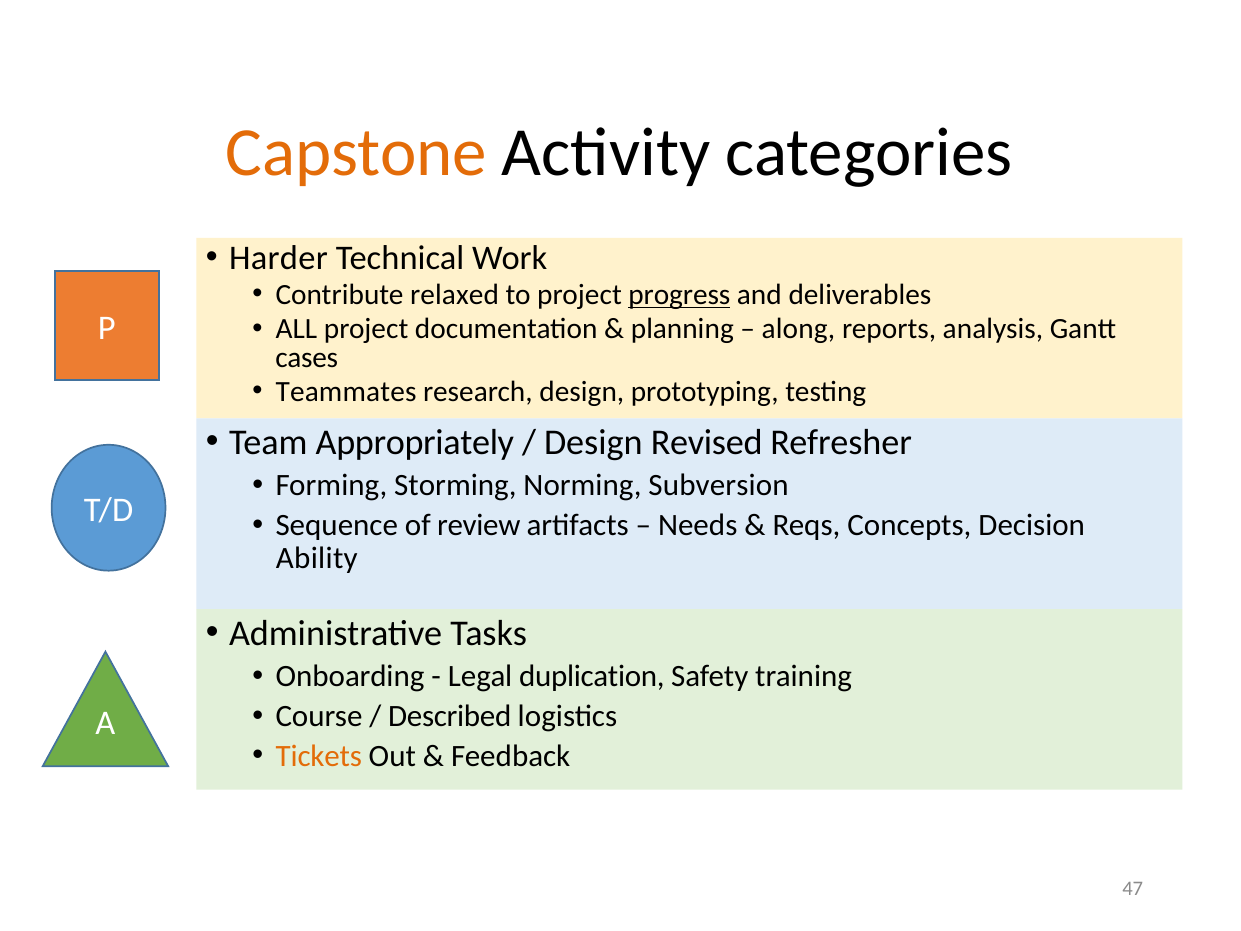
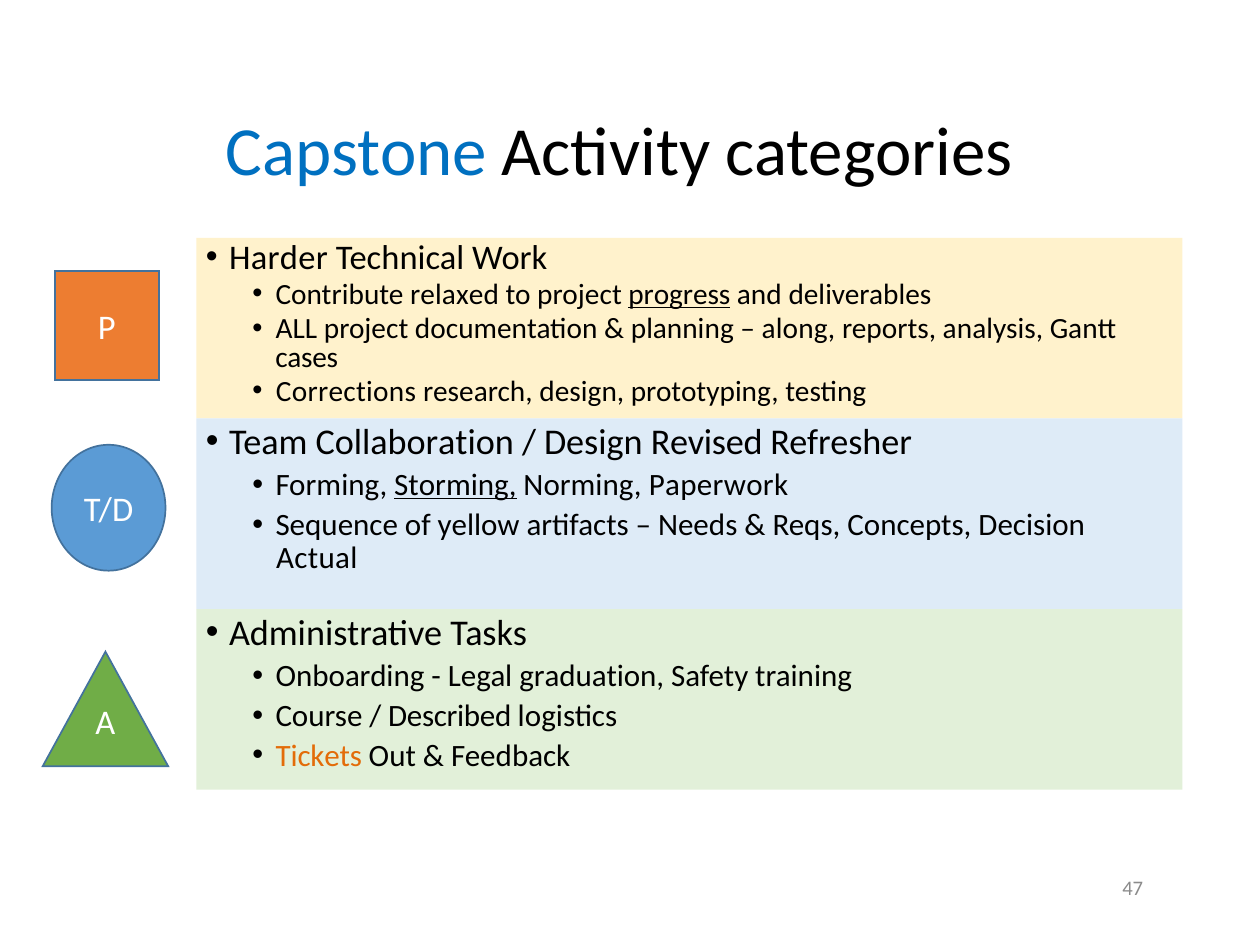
Capstone colour: orange -> blue
Teammates: Teammates -> Corrections
Appropriately: Appropriately -> Collaboration
Storming underline: none -> present
Subversion: Subversion -> Paperwork
review: review -> yellow
Ability: Ability -> Actual
duplication: duplication -> graduation
